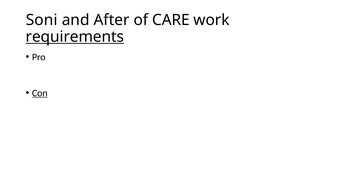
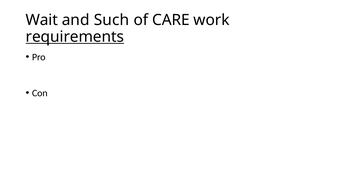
Soni: Soni -> Wait
After: After -> Such
Con underline: present -> none
